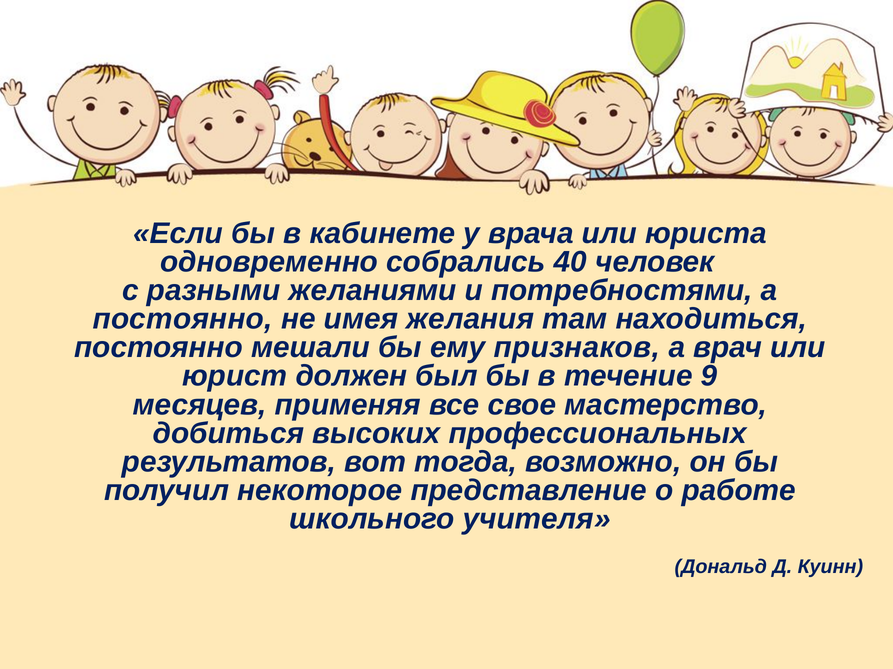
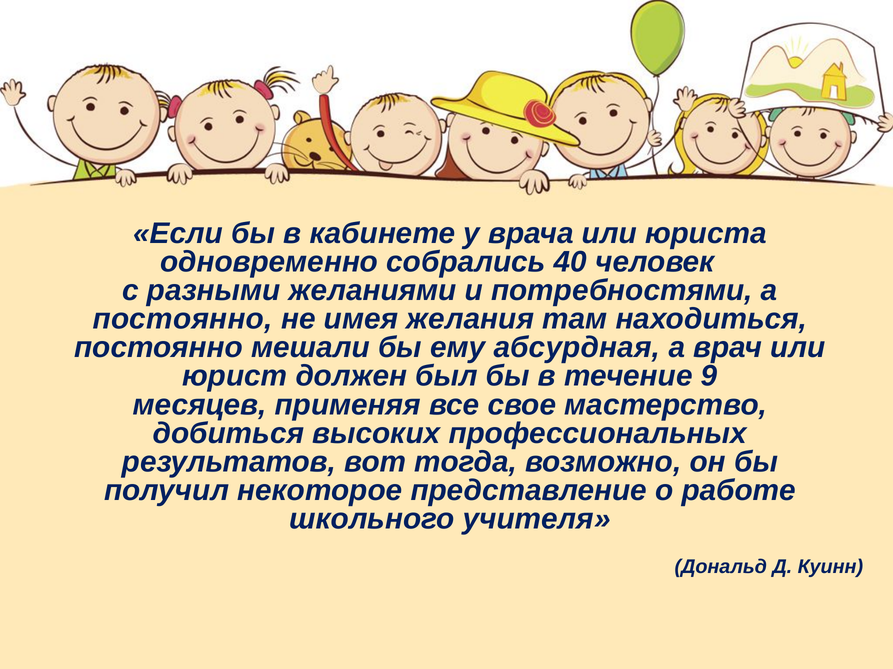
признаков: признаков -> абсурдная
